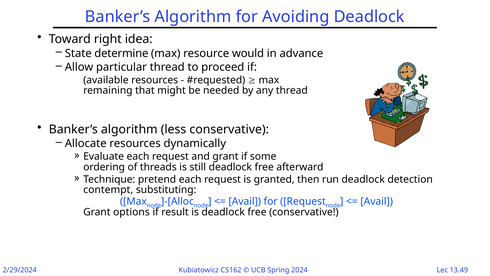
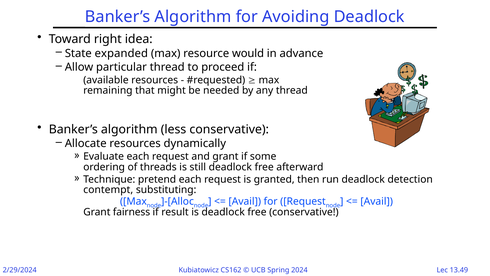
determine: determine -> expanded
options: options -> fairness
